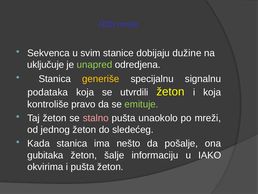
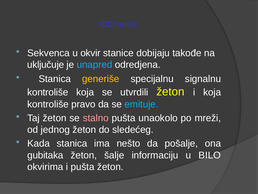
svim: svim -> okvir
dužine: dužine -> takođe
unapred colour: light green -> light blue
podataka at (48, 92): podataka -> kontroliše
emituje colour: light green -> light blue
IAKO: IAKO -> BILO
